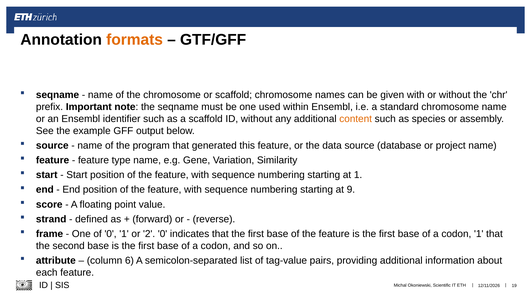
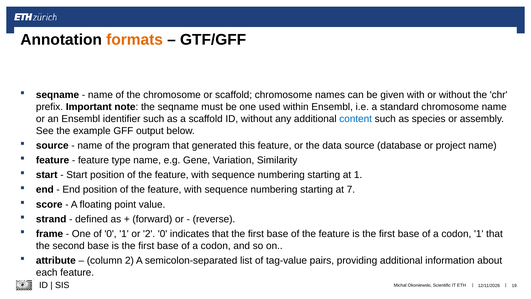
content colour: orange -> blue
9: 9 -> 7
column 6: 6 -> 2
